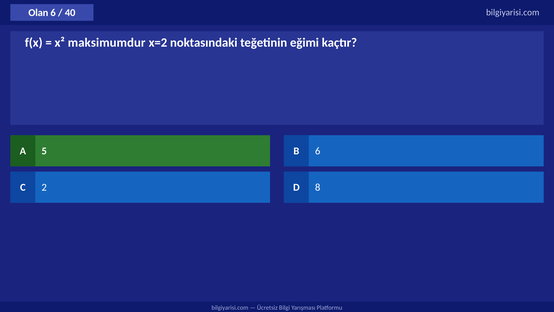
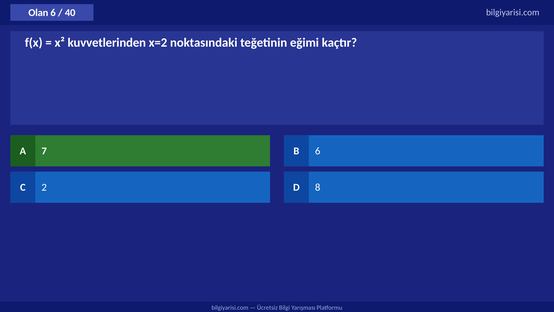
maksimumdur: maksimumdur -> kuvvetlerinden
5: 5 -> 7
